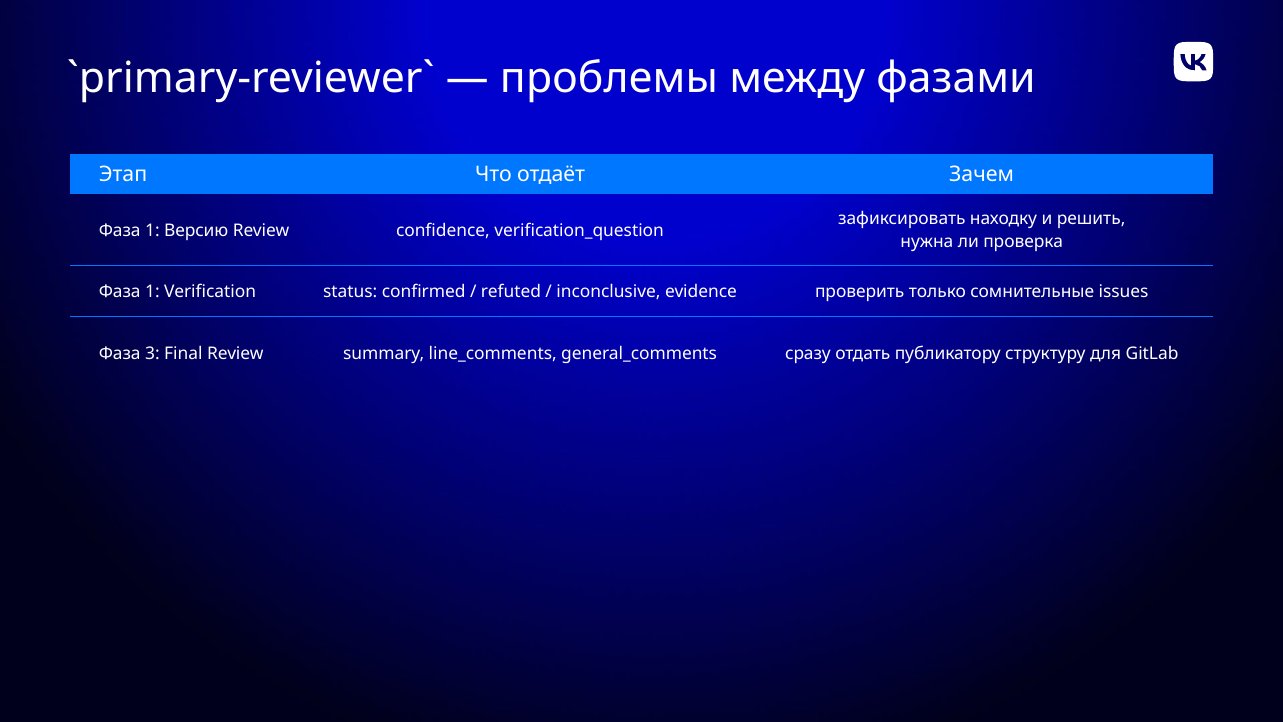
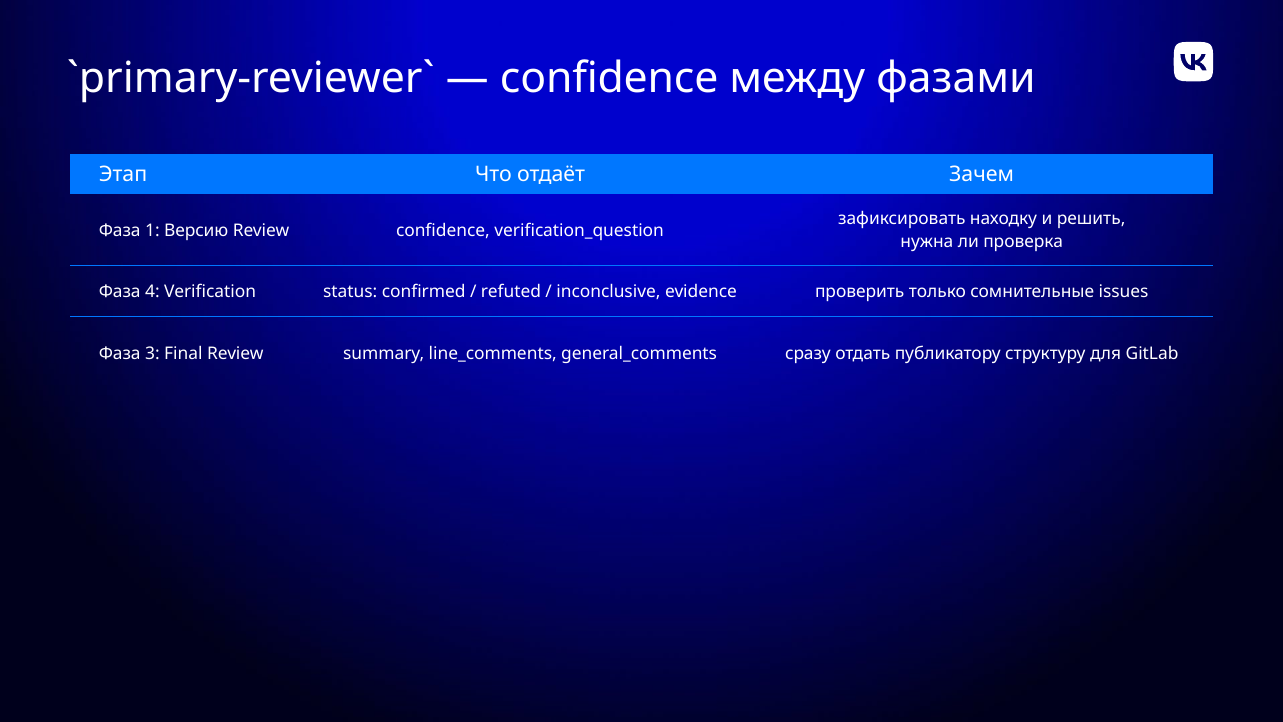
проблемы at (609, 78): проблемы -> confidence
1 at (152, 292): 1 -> 4
